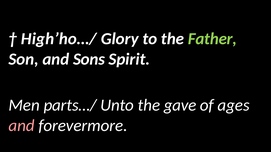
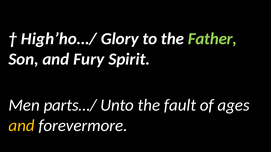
Sons: Sons -> Fury
gave: gave -> fault
and at (22, 126) colour: pink -> yellow
